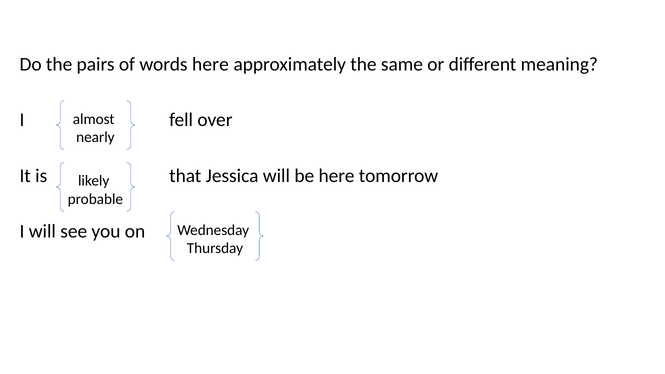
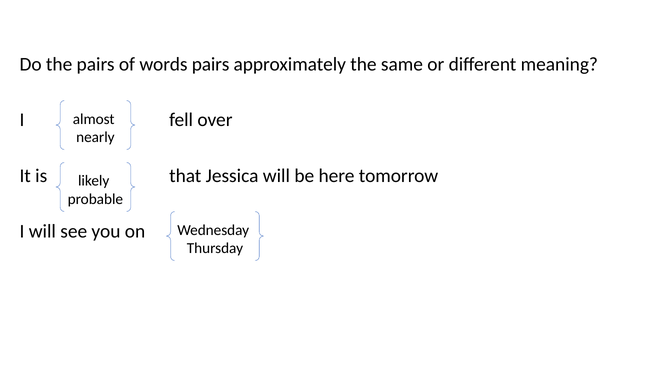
words here: here -> pairs
